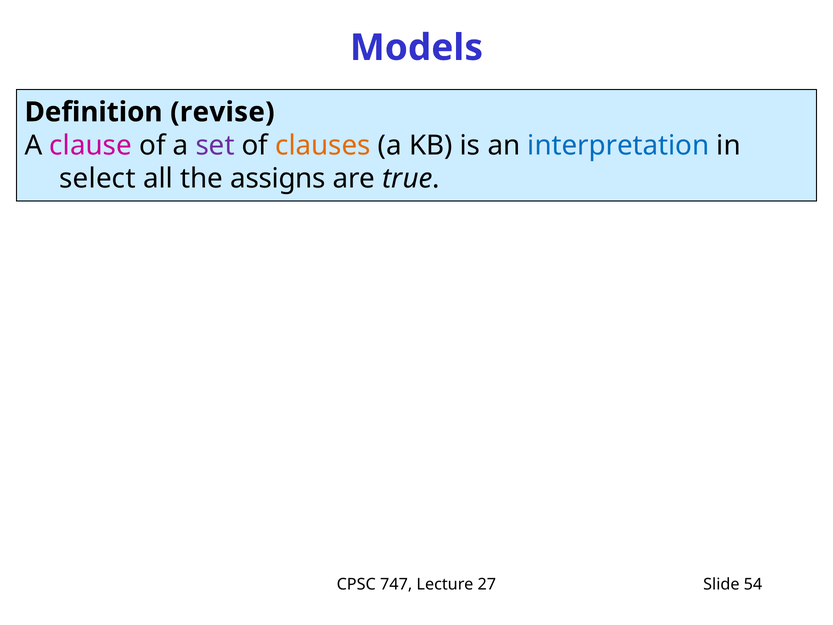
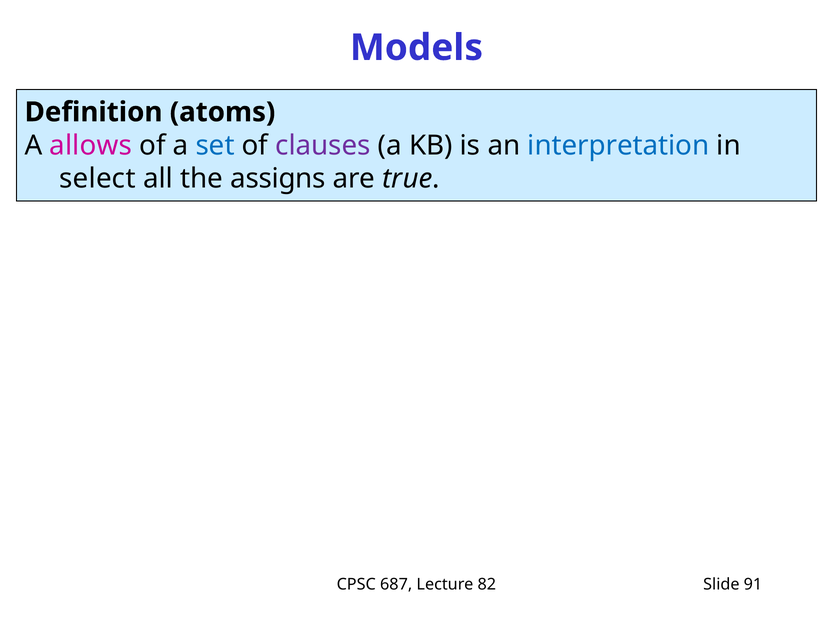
revise: revise -> atoms
clause: clause -> allows
set colour: purple -> blue
clauses colour: orange -> purple
747: 747 -> 687
27: 27 -> 82
54: 54 -> 91
